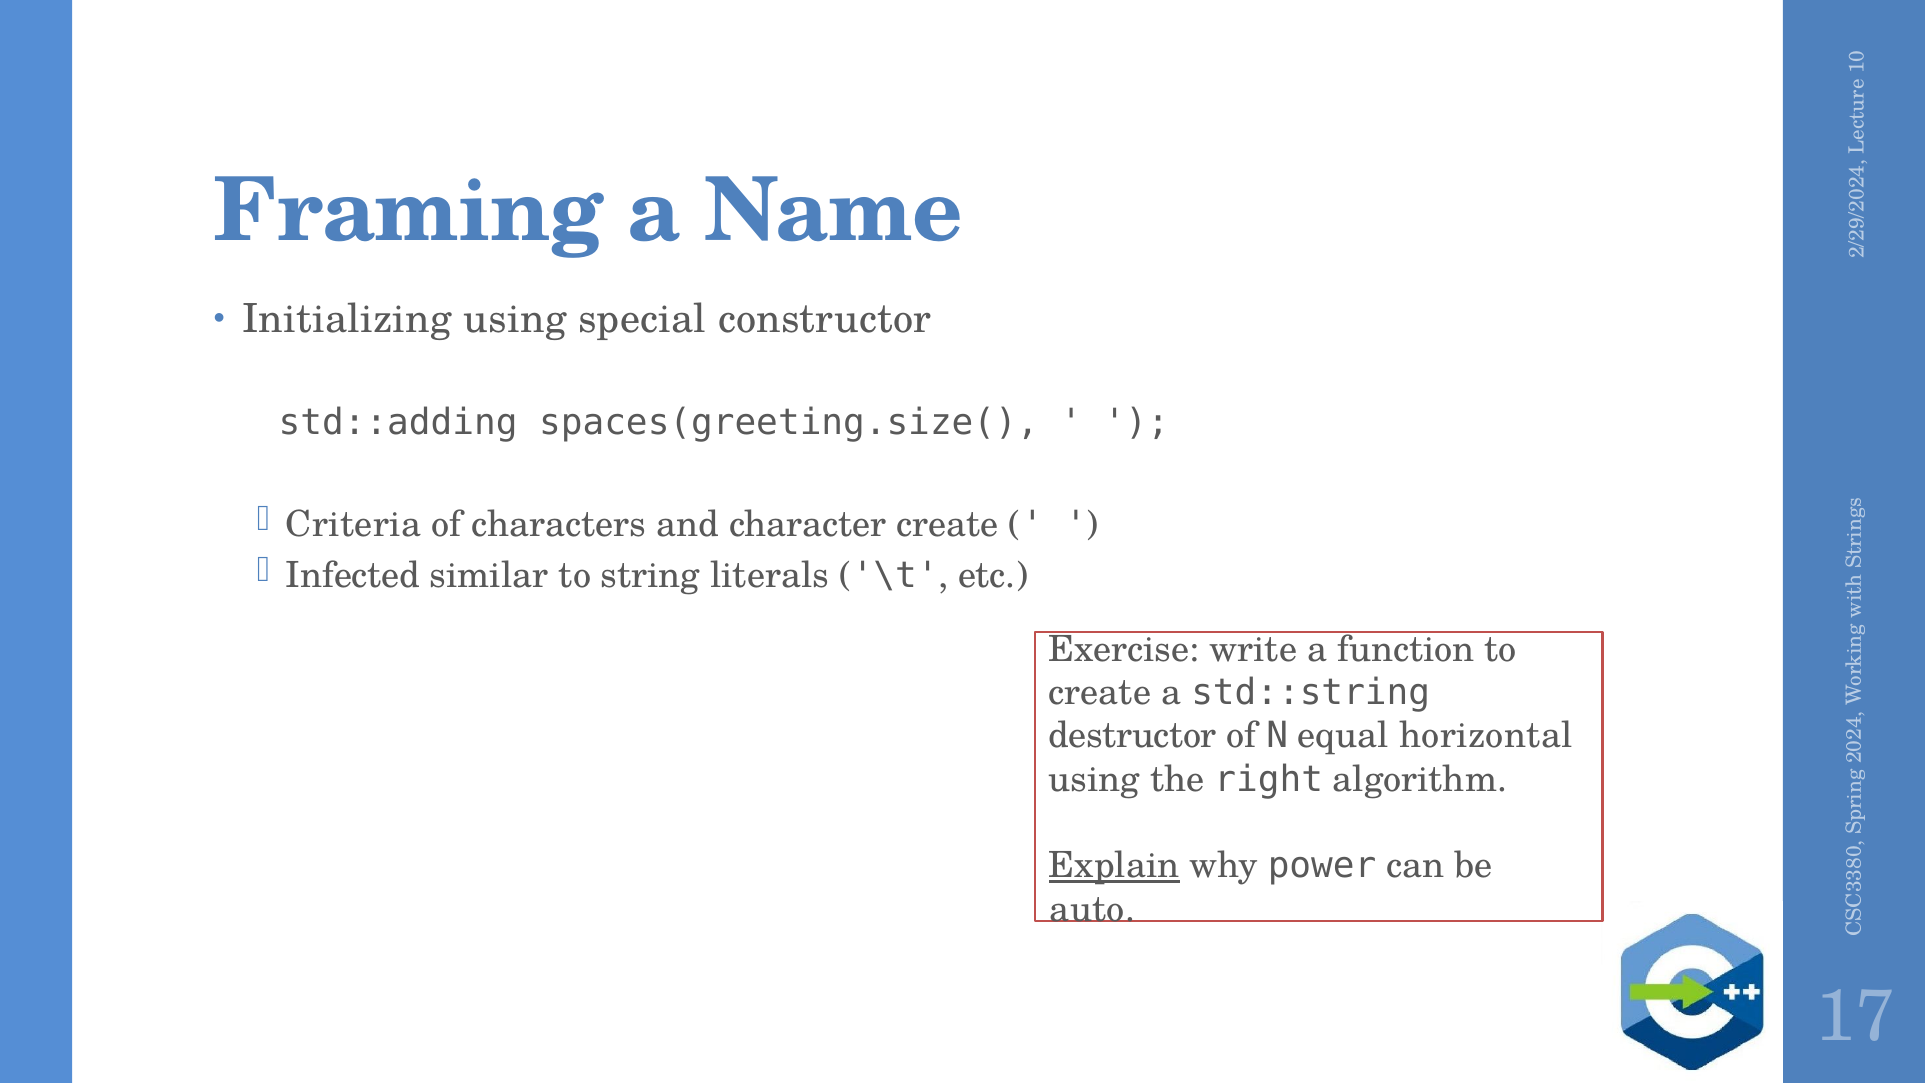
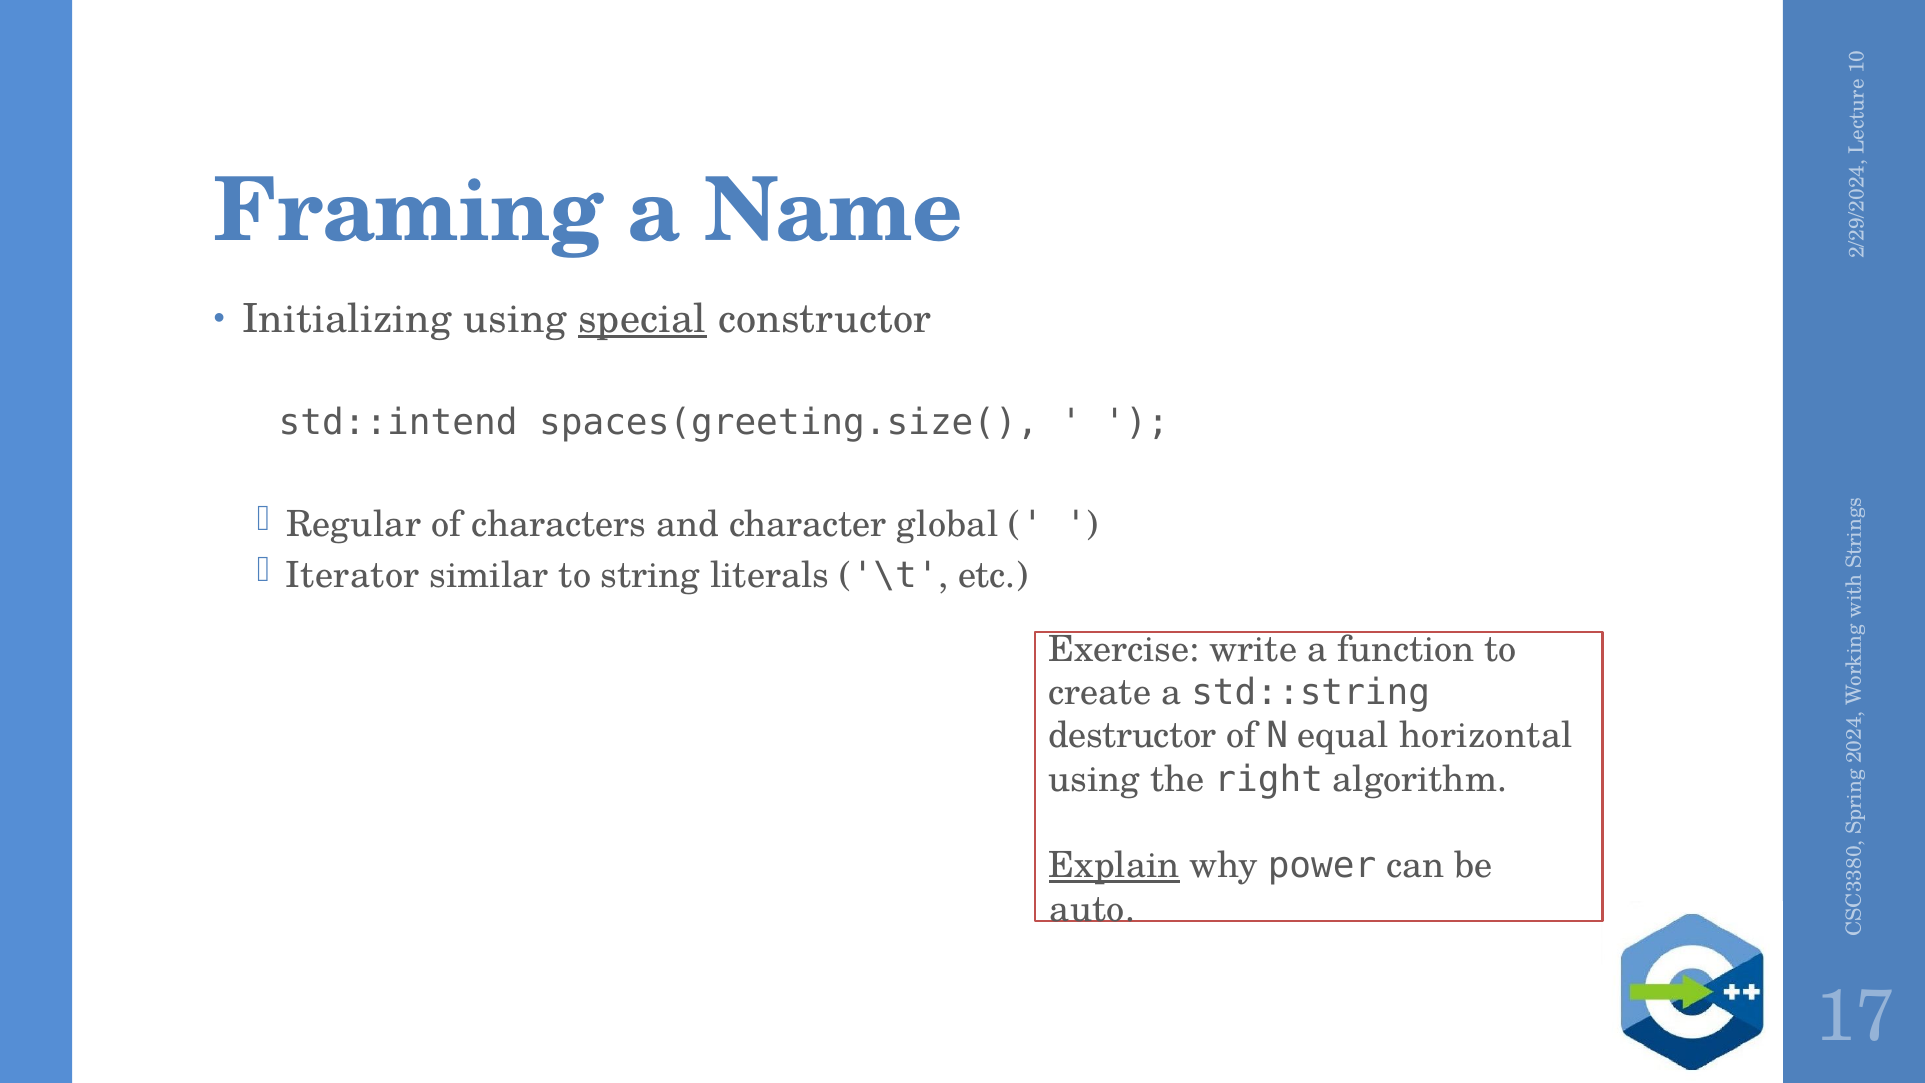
special underline: none -> present
std::adding: std::adding -> std::intend
Criteria: Criteria -> Regular
character create: create -> global
Infected: Infected -> Iterator
